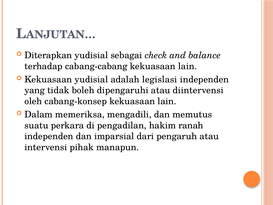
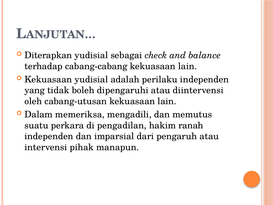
legislasi: legislasi -> perilaku
cabang-konsep: cabang-konsep -> cabang-utusan
